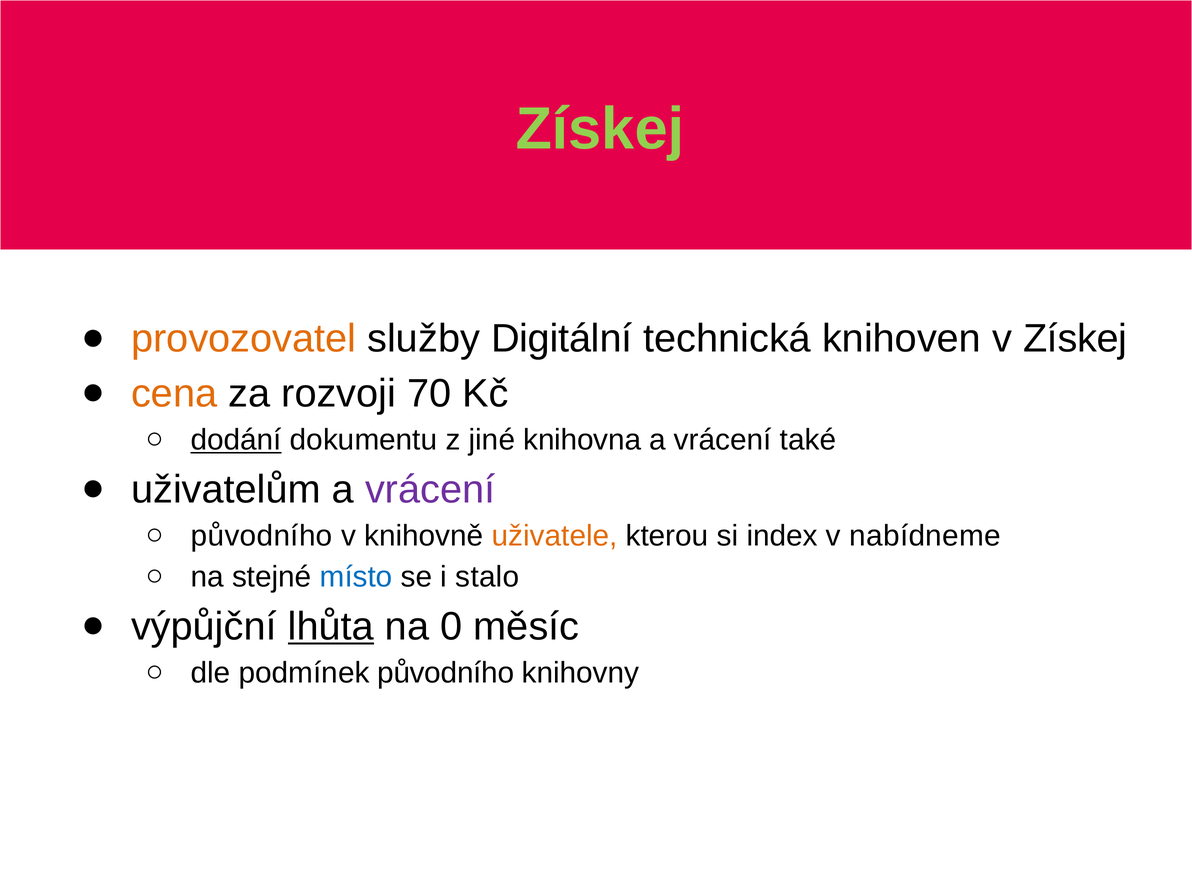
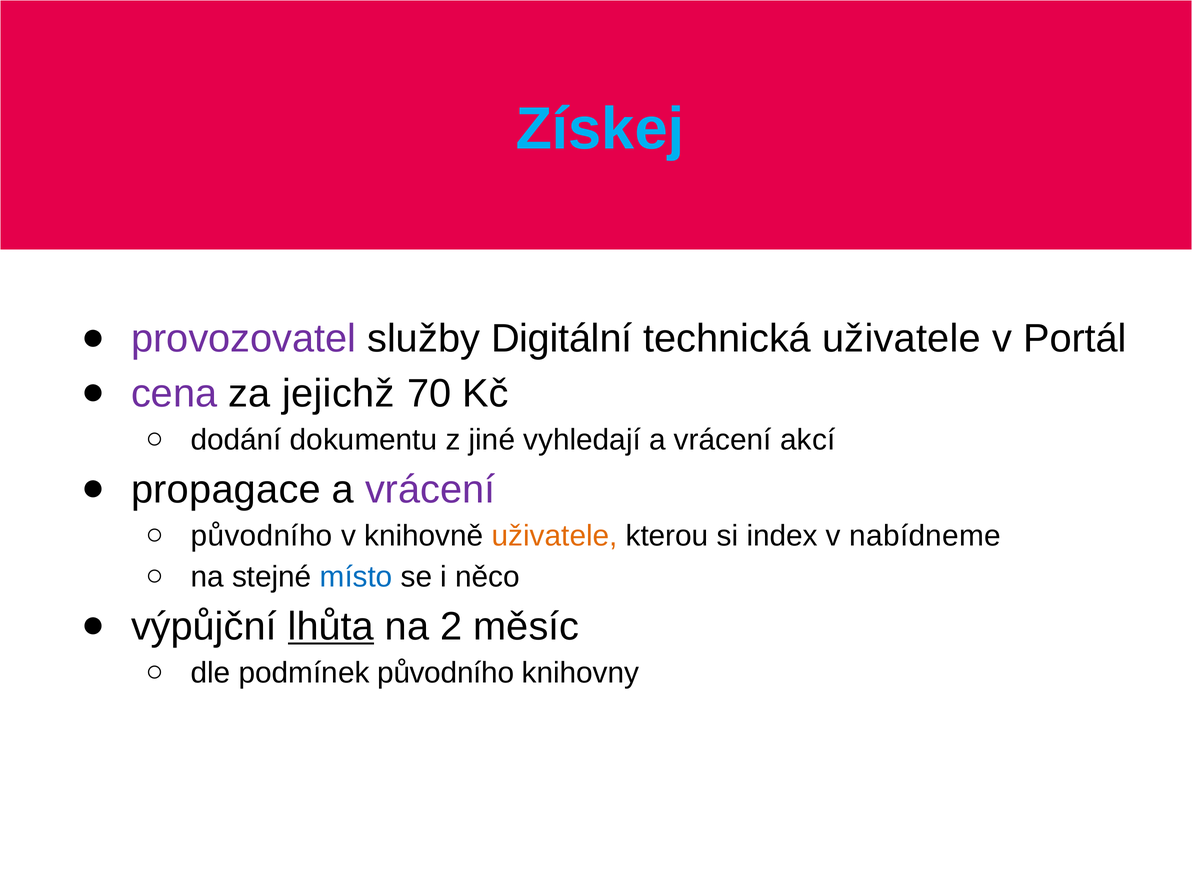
Získej at (600, 129) colour: light green -> light blue
provozovatel colour: orange -> purple
technická knihoven: knihoven -> uživatele
v Získej: Získej -> Portál
cena colour: orange -> purple
rozvoji: rozvoji -> jejichž
dodání underline: present -> none
knihovna: knihovna -> vyhledají
také: také -> akcí
uživatelům: uživatelům -> propagace
stalo: stalo -> něco
0: 0 -> 2
